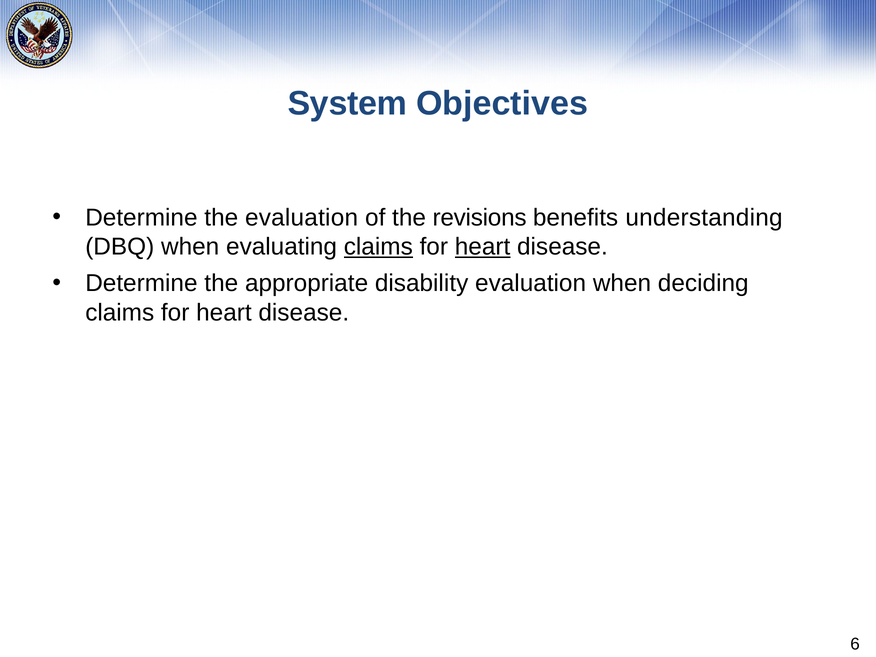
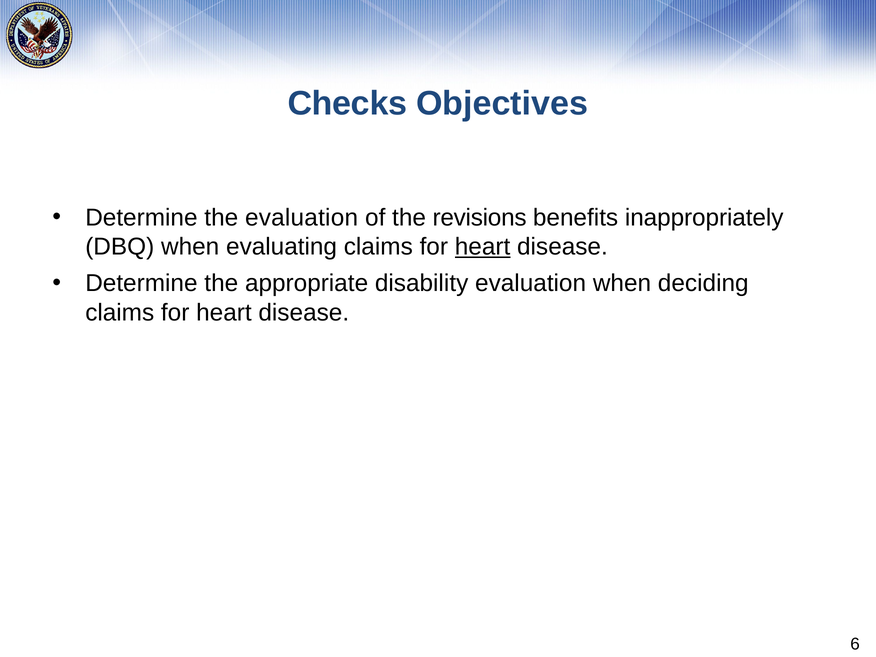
System: System -> Checks
understanding: understanding -> inappropriately
claims at (378, 247) underline: present -> none
